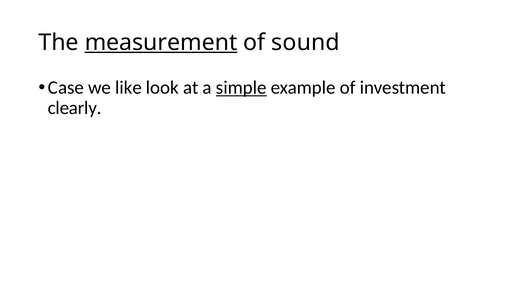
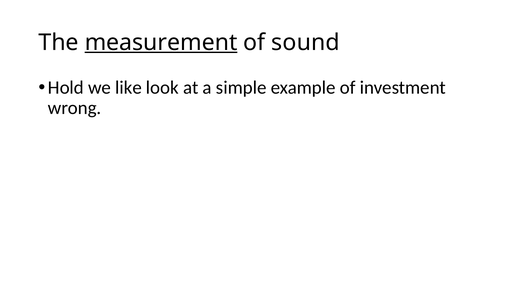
Case: Case -> Hold
simple underline: present -> none
clearly: clearly -> wrong
